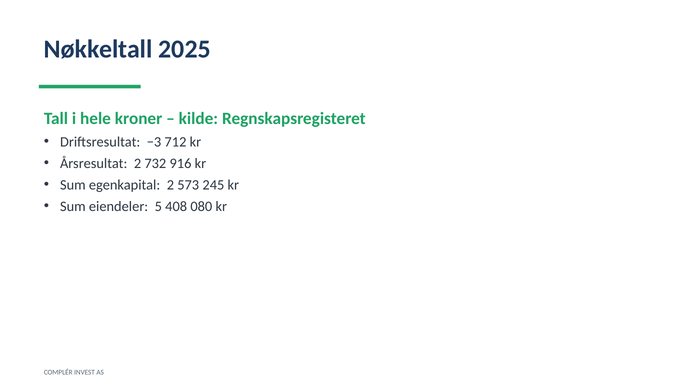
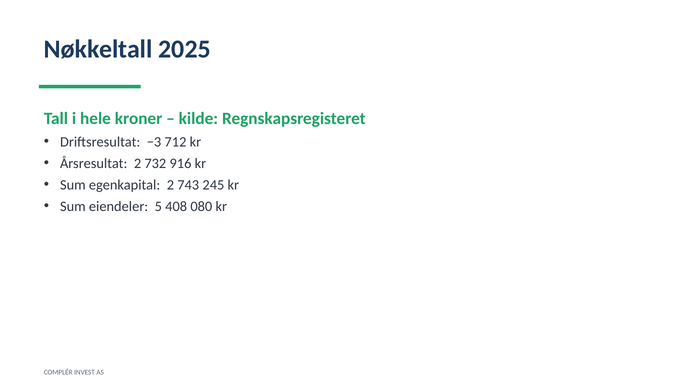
573: 573 -> 743
